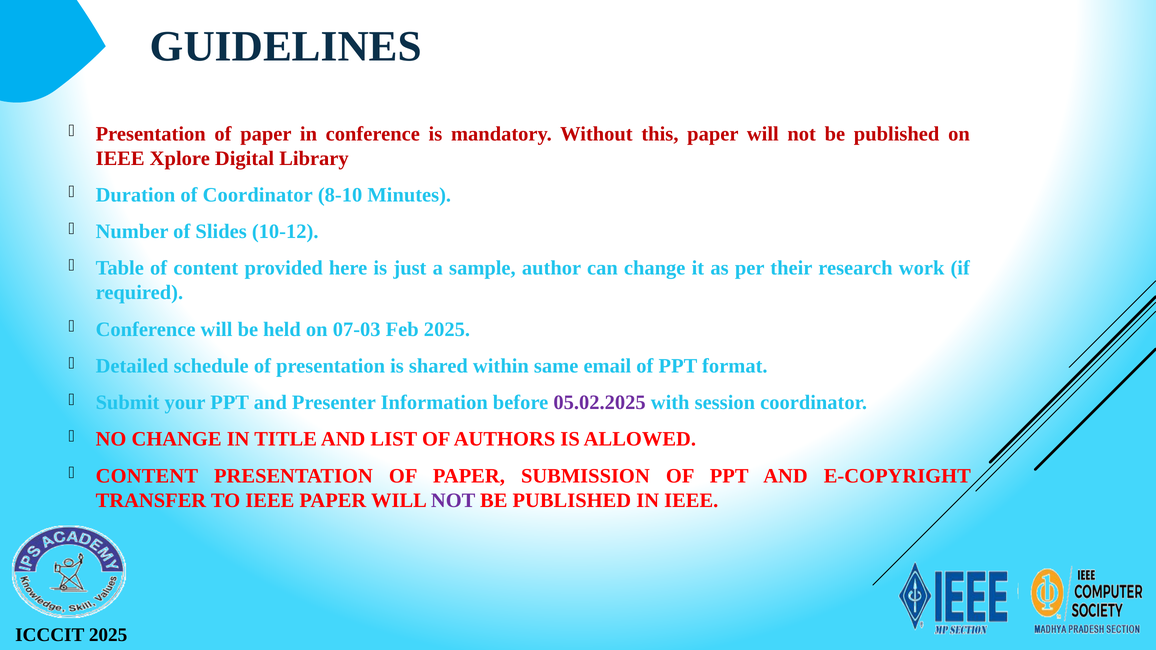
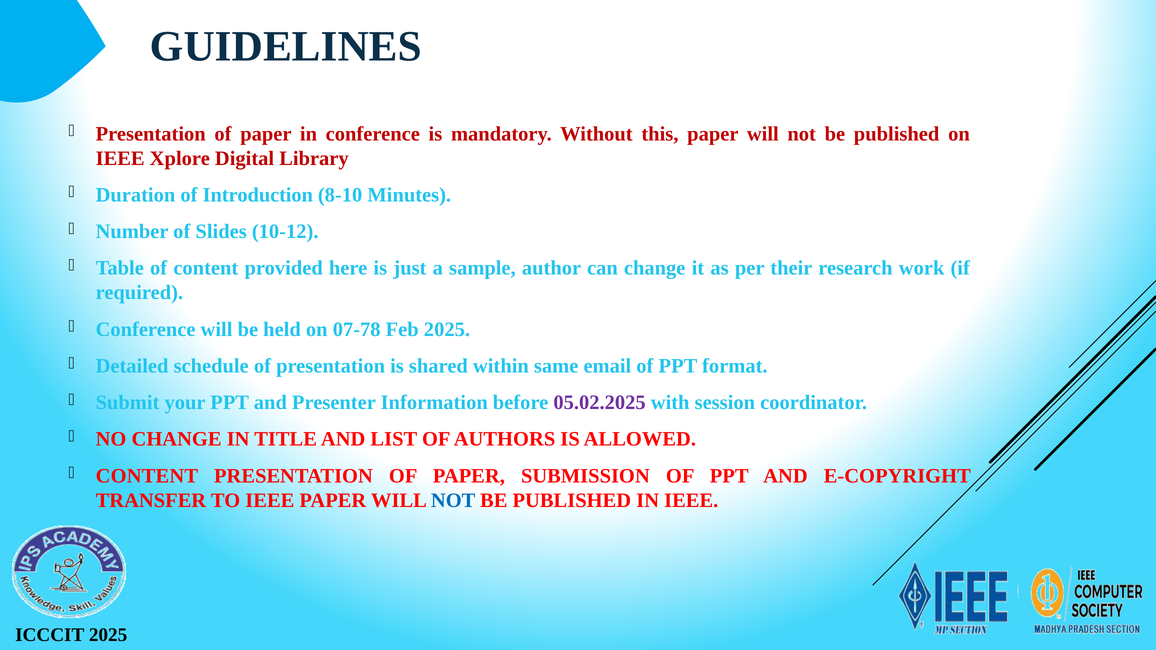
of Coordinator: Coordinator -> Introduction
07-03: 07-03 -> 07-78
NOT at (453, 501) colour: purple -> blue
